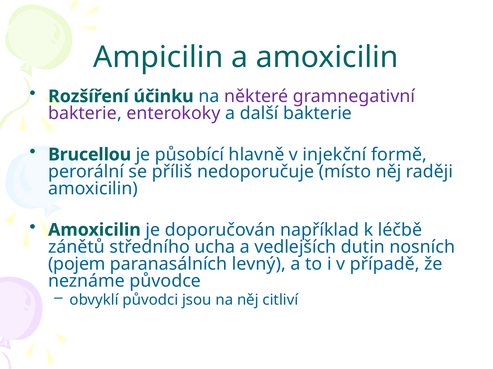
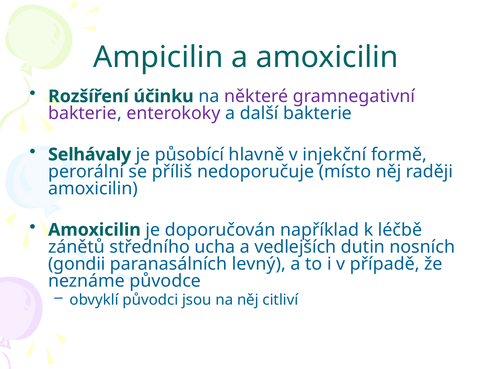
Brucellou: Brucellou -> Selhávaly
pojem: pojem -> gondii
